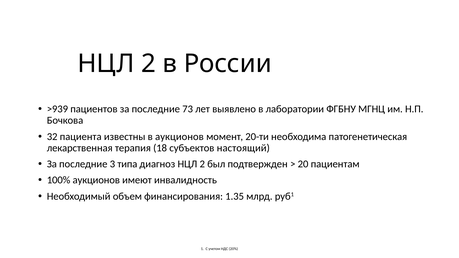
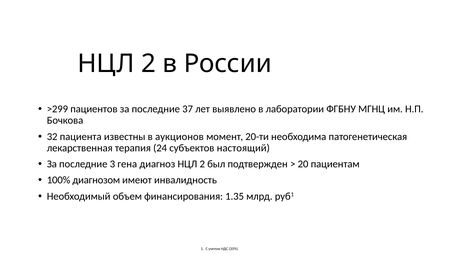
>939: >939 -> >299
73: 73 -> 37
18: 18 -> 24
типа: типа -> гена
100% аукционов: аукционов -> диагнозом
